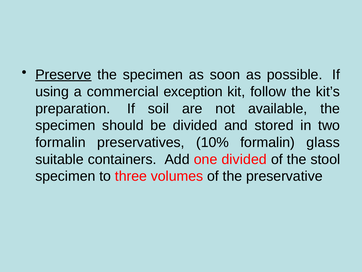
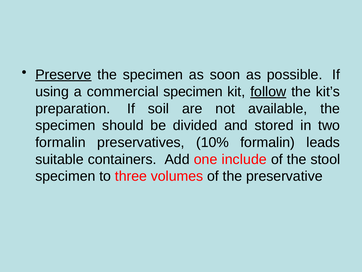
commercial exception: exception -> specimen
follow underline: none -> present
glass: glass -> leads
one divided: divided -> include
